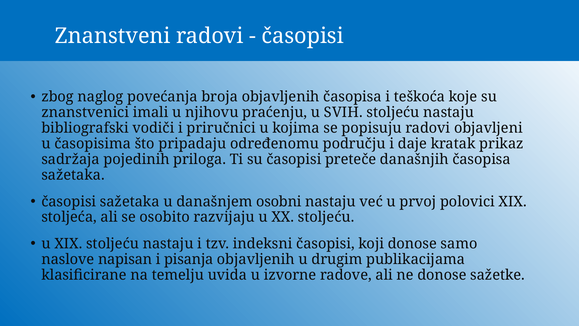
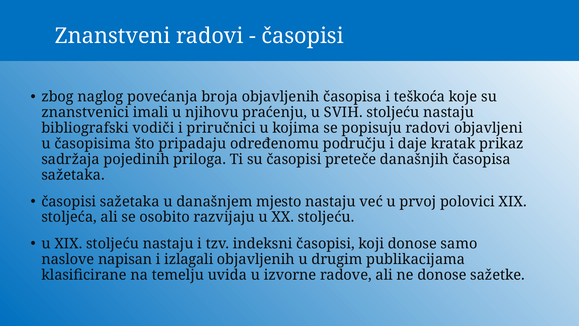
osobni: osobni -> mjesto
pisanja: pisanja -> izlagali
